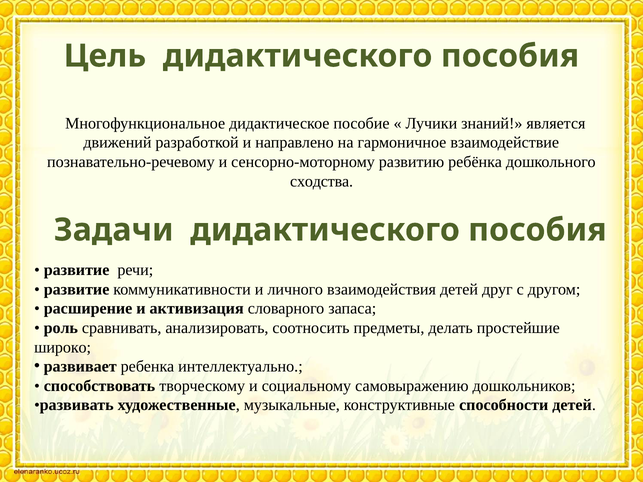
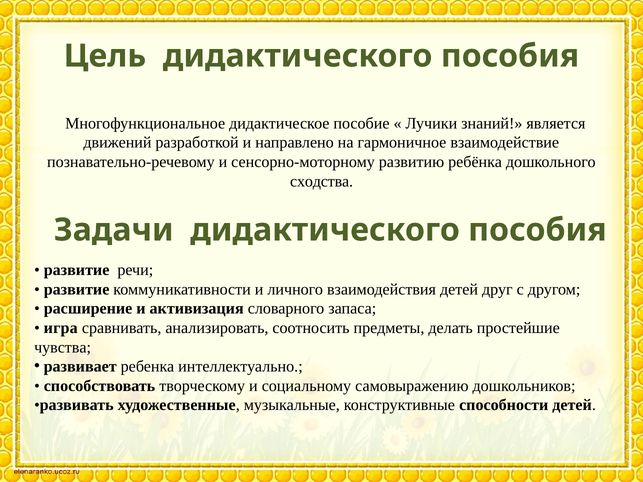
роль: роль -> игра
широко: широко -> чувства
